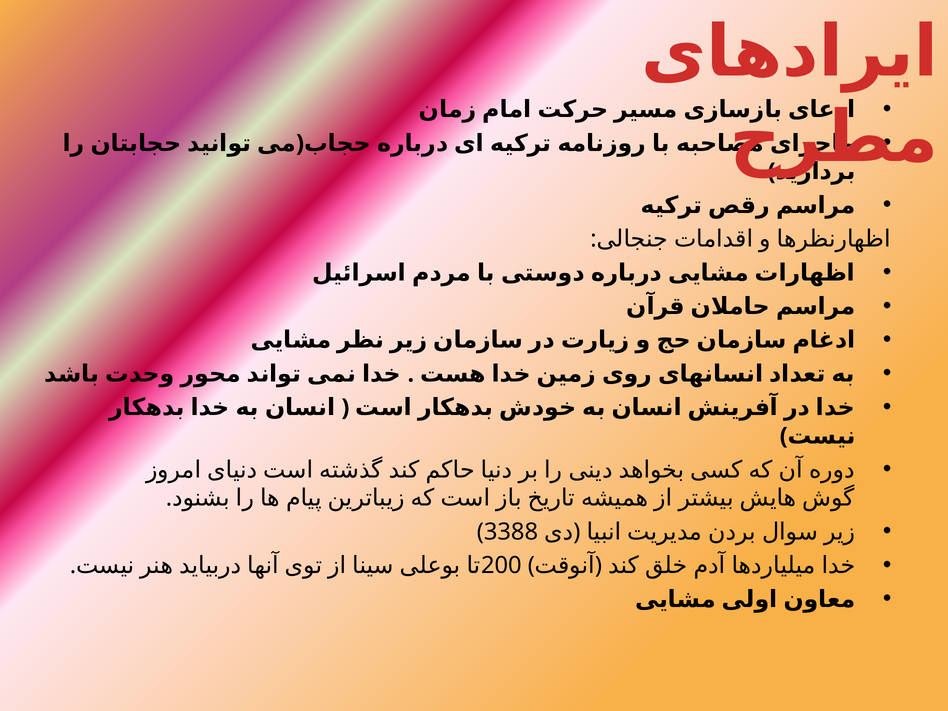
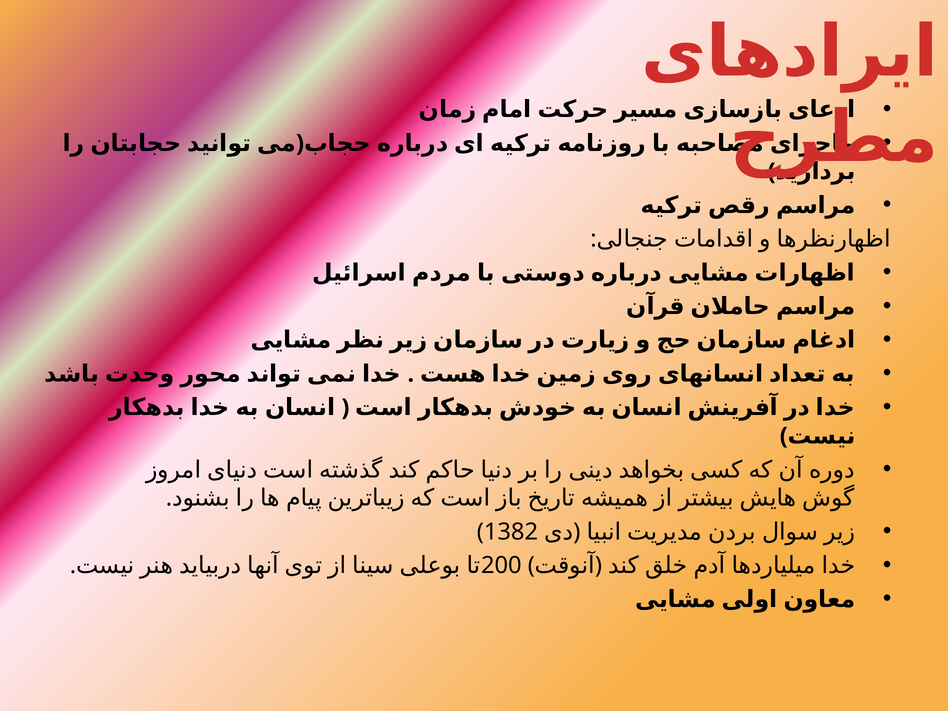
3388: 3388 -> 1382
